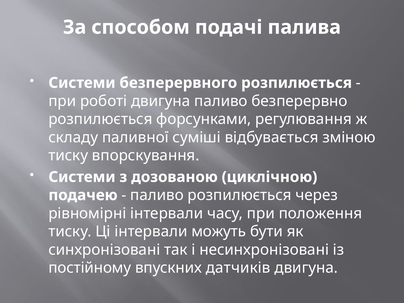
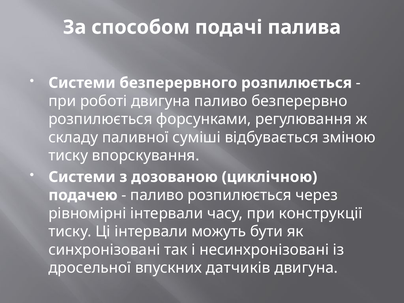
положення: положення -> конструкції
постійному: постійному -> дросельної
